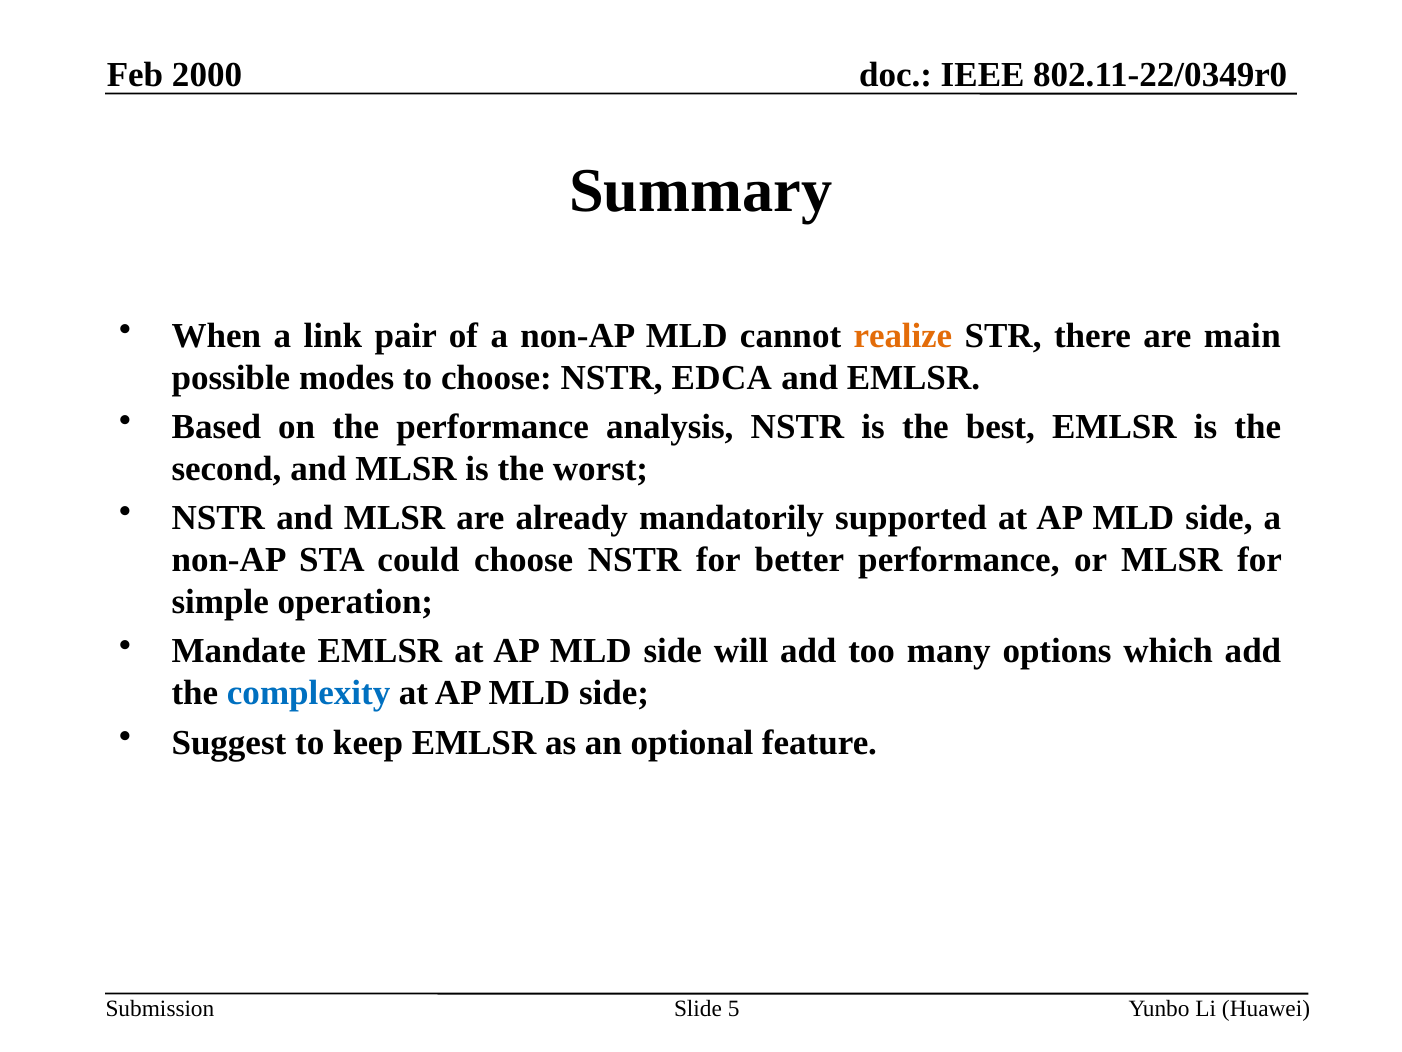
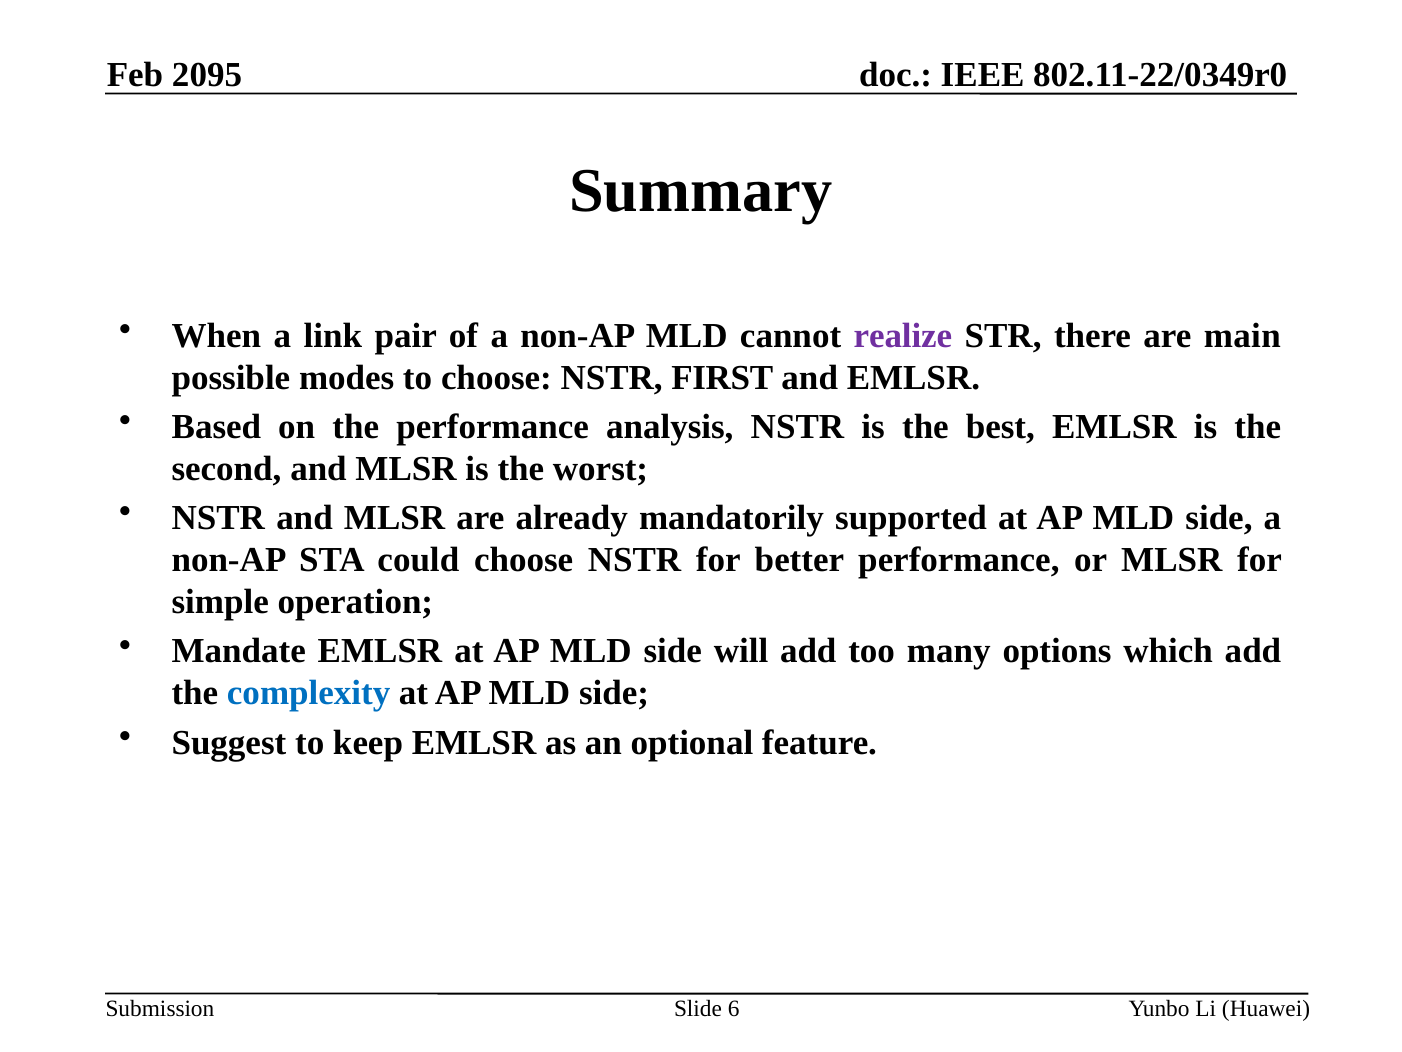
2000: 2000 -> 2095
realize colour: orange -> purple
EDCA: EDCA -> FIRST
5: 5 -> 6
